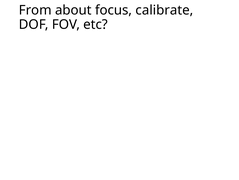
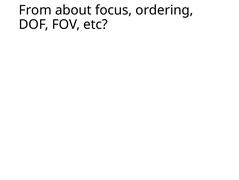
calibrate: calibrate -> ordering
